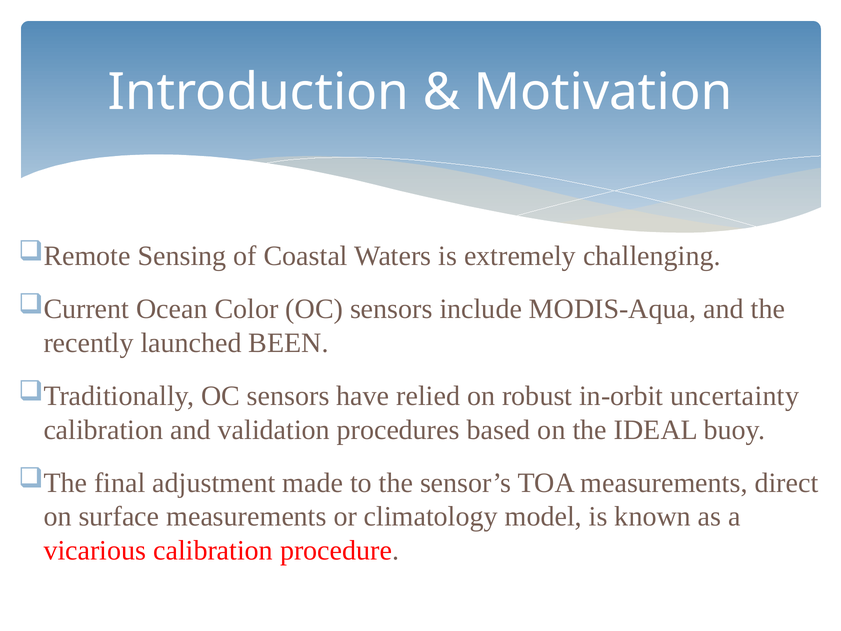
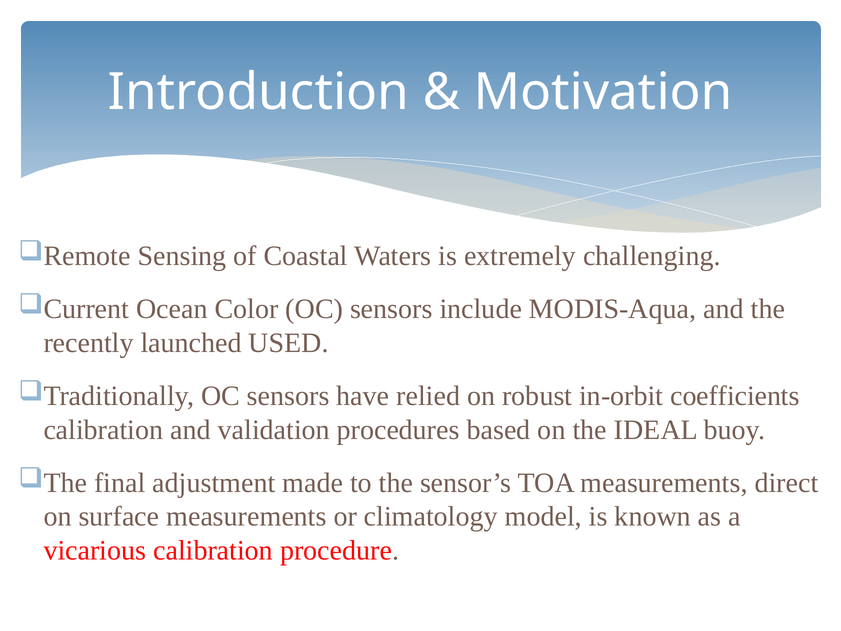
BEEN: BEEN -> USED
uncertainty: uncertainty -> coefficients
